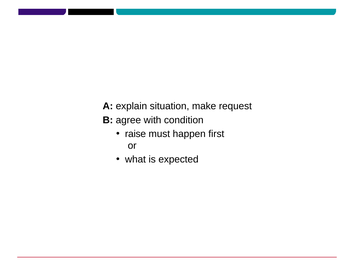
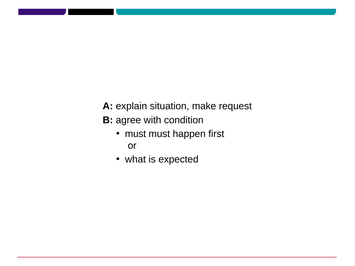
raise at (135, 134): raise -> must
